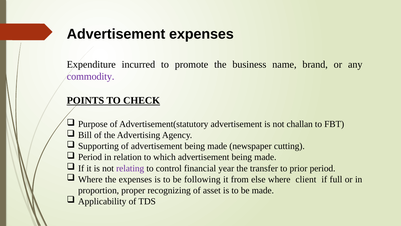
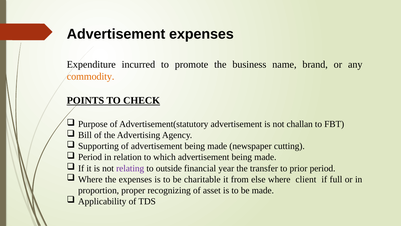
commodity colour: purple -> orange
control: control -> outside
following: following -> charitable
